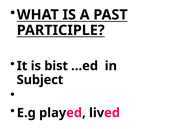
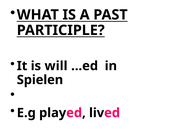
bist: bist -> will
Subject: Subject -> Spielen
